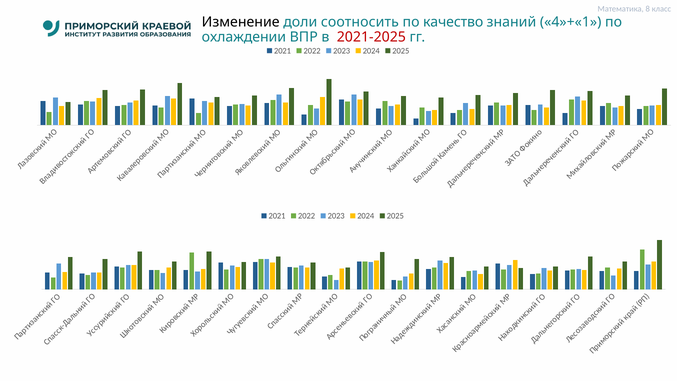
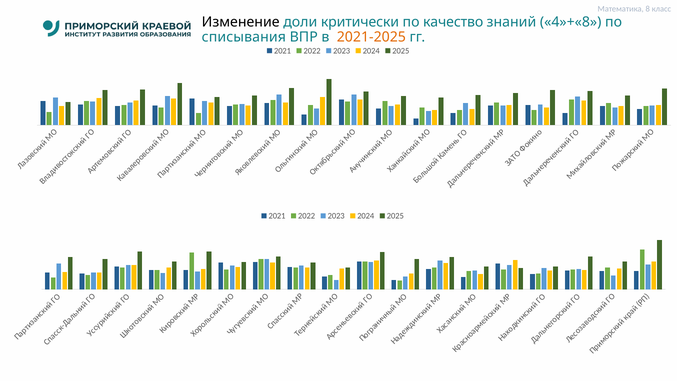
соотносить: соотносить -> критически
4»+«1: 4»+«1 -> 4»+«8
охлаждении: охлаждении -> списывания
2021-2025 colour: red -> orange
